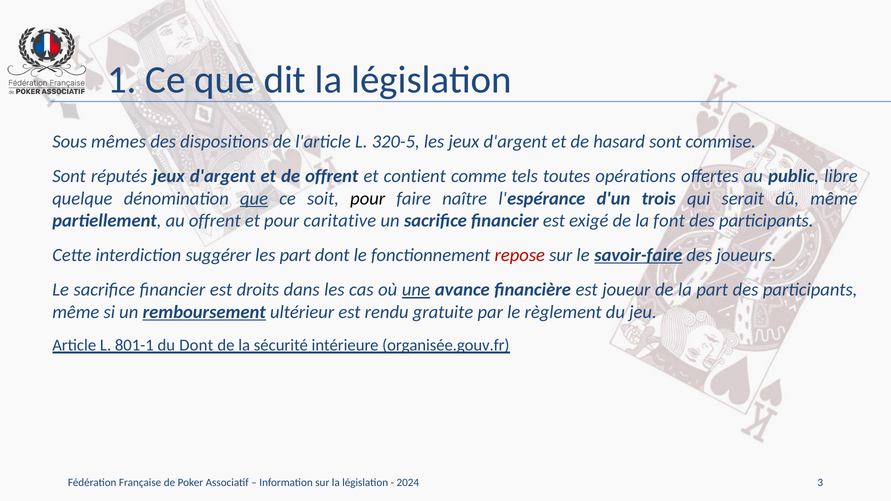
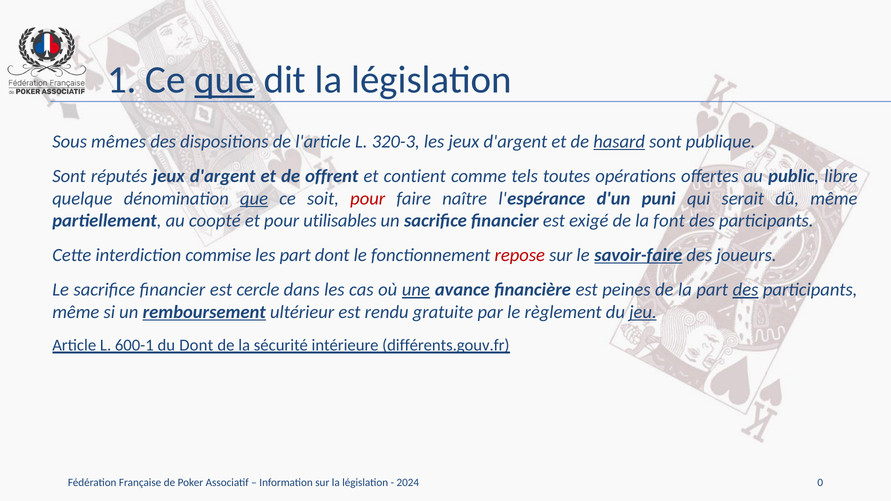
que at (225, 80) underline: none -> present
320-5: 320-5 -> 320-3
hasard underline: none -> present
commise: commise -> publique
pour at (368, 198) colour: black -> red
trois: trois -> puni
au offrent: offrent -> coopté
caritative: caritative -> utilisables
suggérer: suggérer -> commise
droits: droits -> cercle
joueur: joueur -> peines
des at (746, 290) underline: none -> present
jeu underline: none -> present
801-1: 801-1 -> 600-1
organisée.gouv.fr: organisée.gouv.fr -> différents.gouv.fr
3: 3 -> 0
